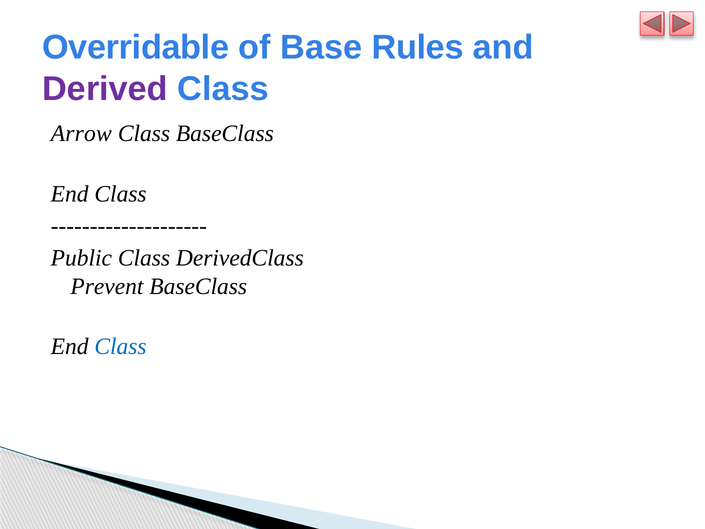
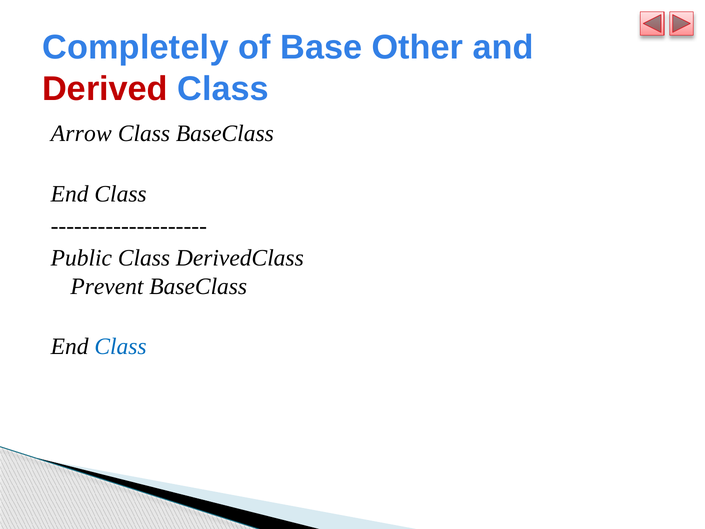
Overridable: Overridable -> Completely
Rules: Rules -> Other
Derived colour: purple -> red
